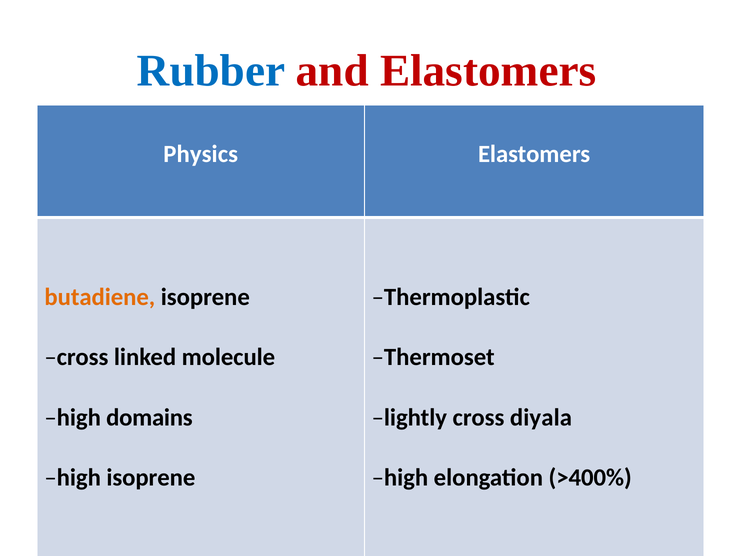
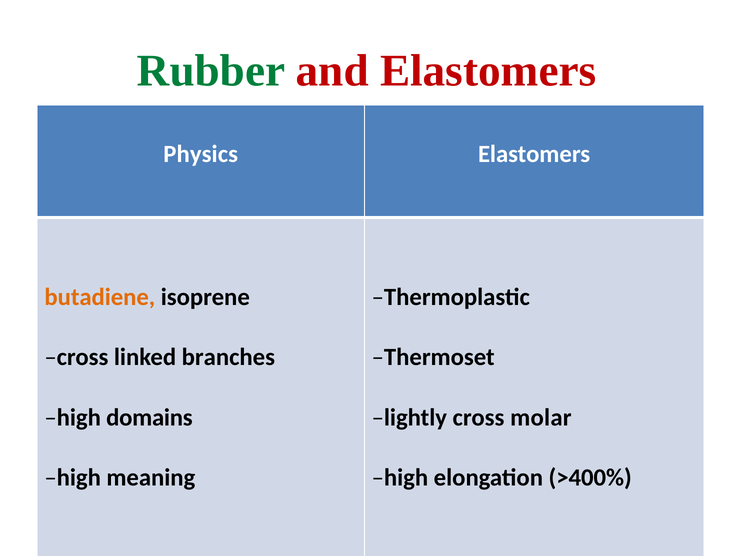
Rubber colour: blue -> green
molecule: molecule -> branches
diyala: diyala -> molar
high isoprene: isoprene -> meaning
